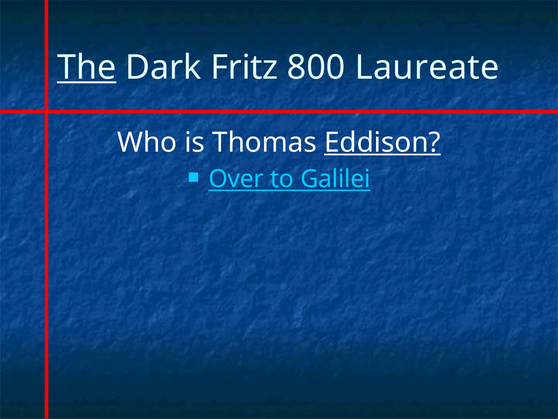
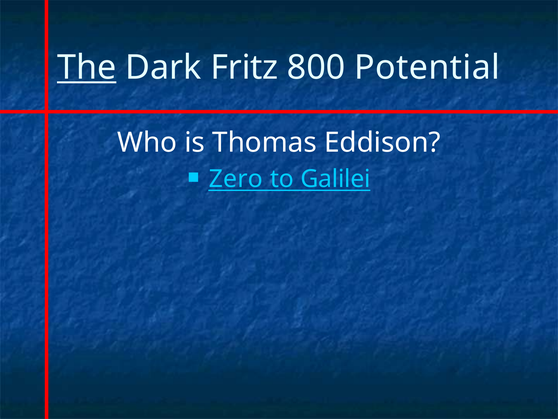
Laureate: Laureate -> Potential
Eddison underline: present -> none
Over: Over -> Zero
